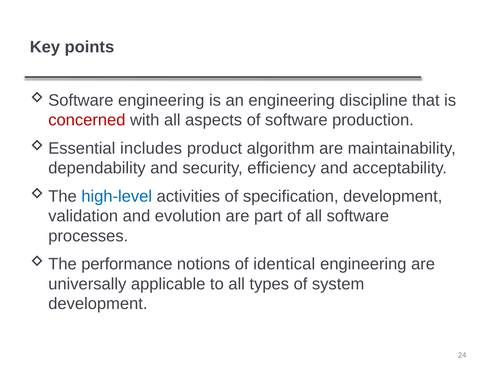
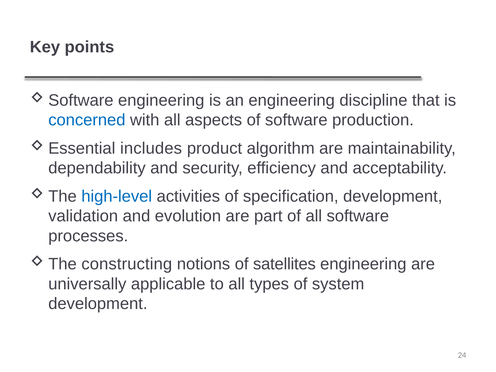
concerned colour: red -> blue
performance: performance -> constructing
identical: identical -> satellites
